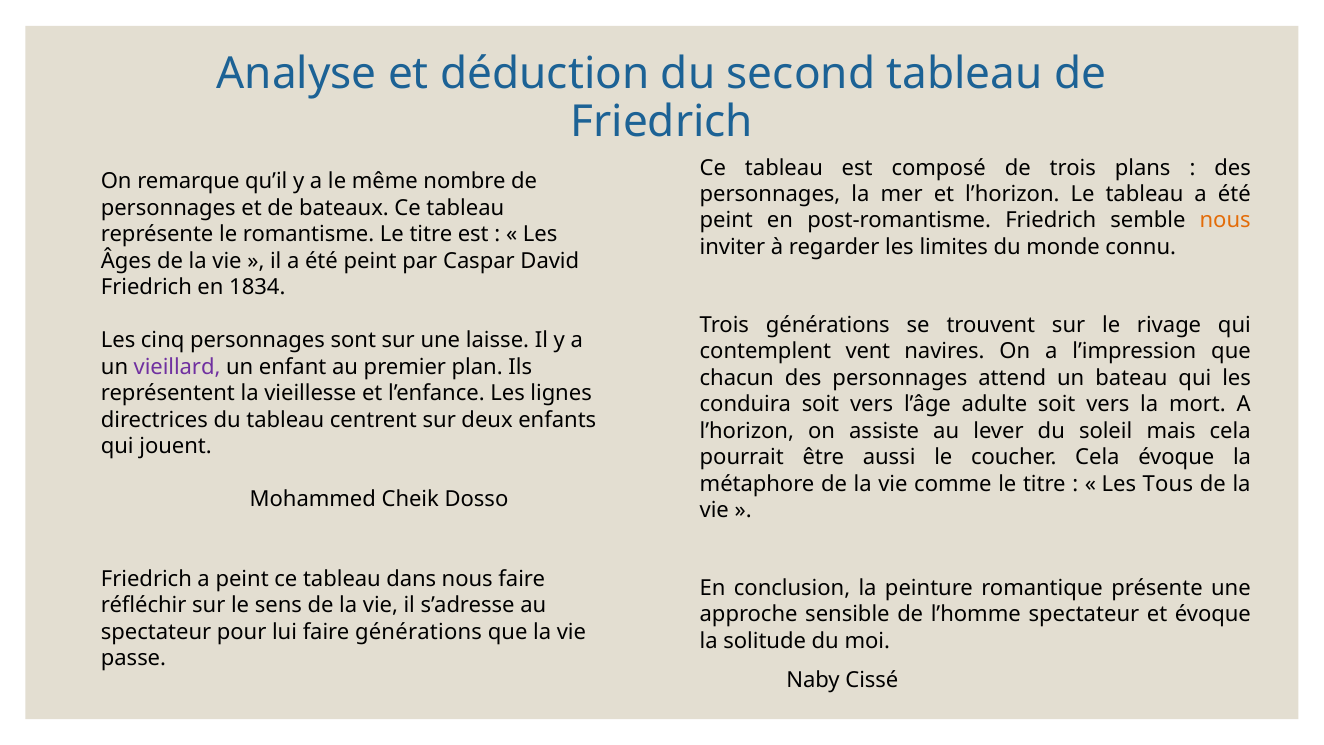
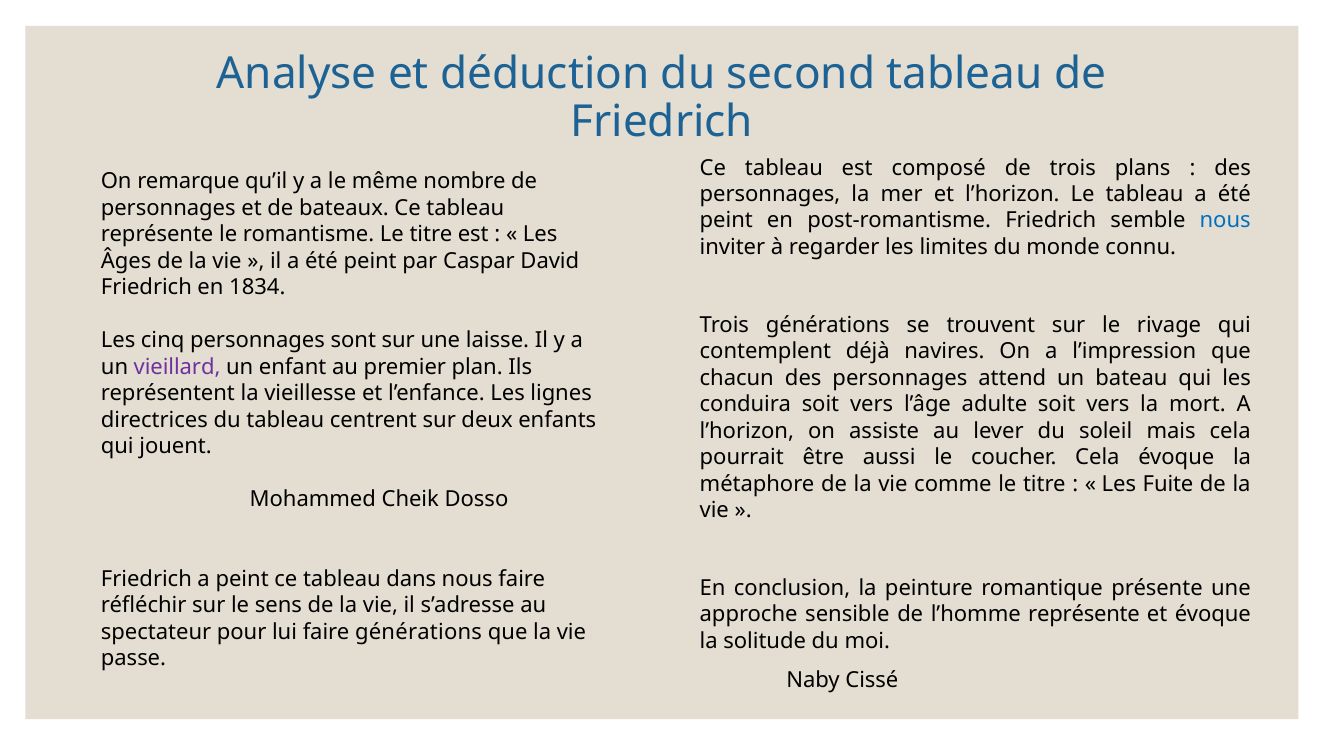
nous at (1225, 221) colour: orange -> blue
vent: vent -> déjà
Tous: Tous -> Fuite
l’homme spectateur: spectateur -> représente
